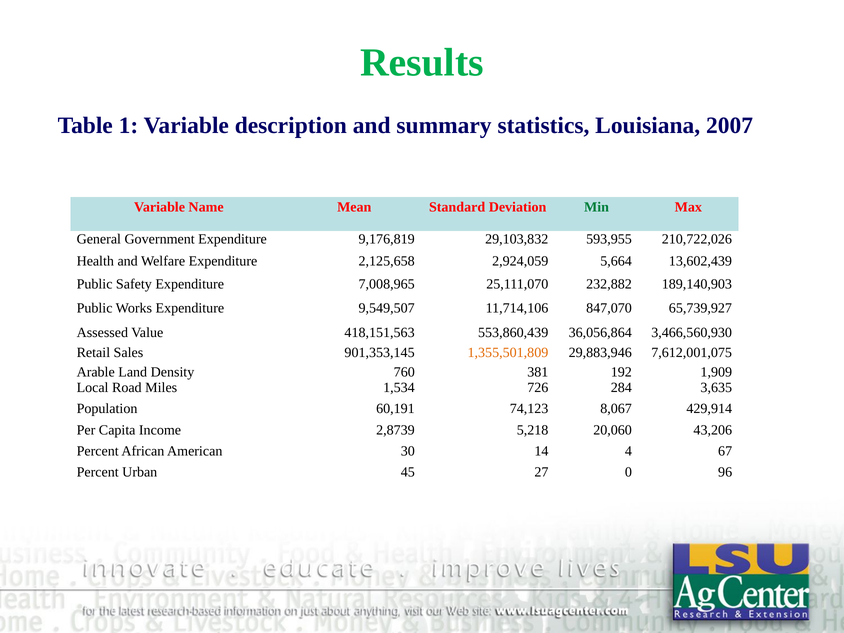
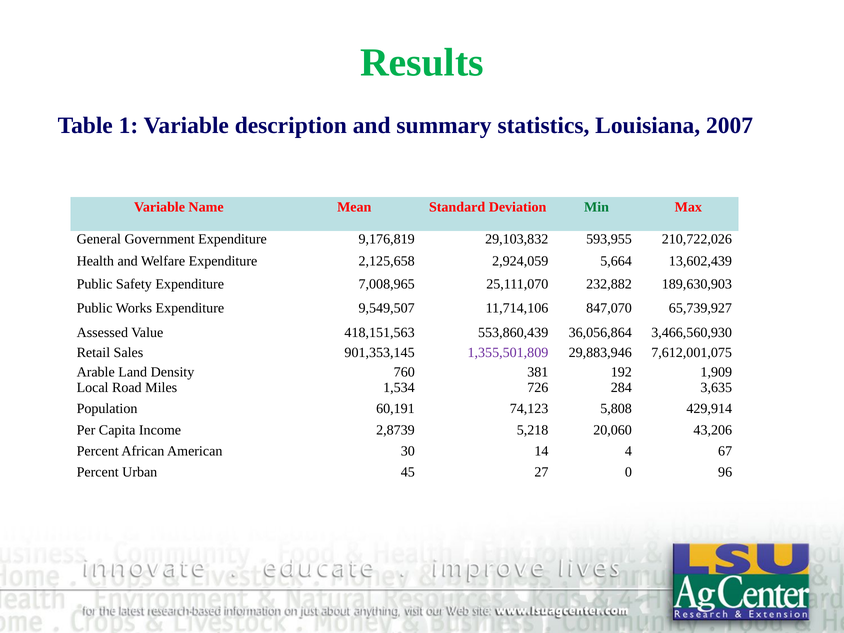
189,140,903: 189,140,903 -> 189,630,903
1,355,501,809 colour: orange -> purple
8,067: 8,067 -> 5,808
